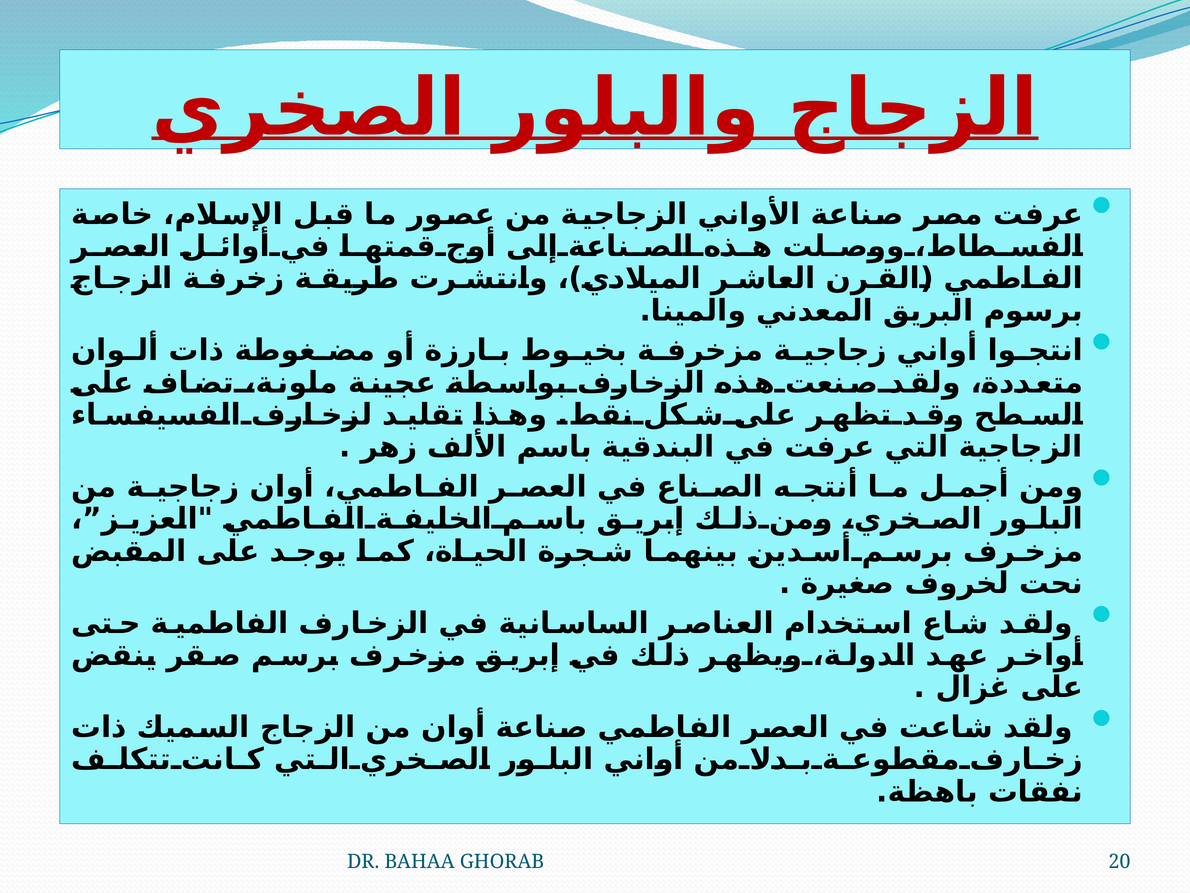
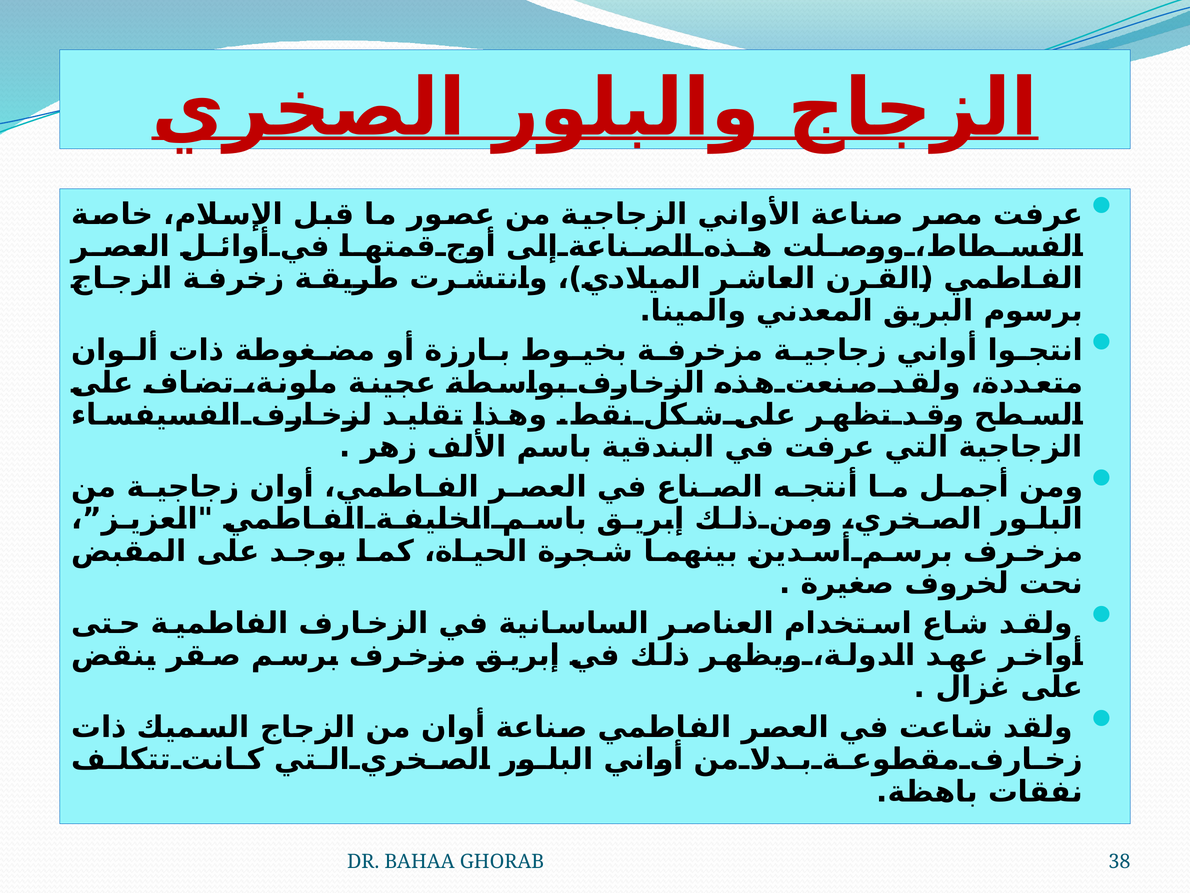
20: 20 -> 38
